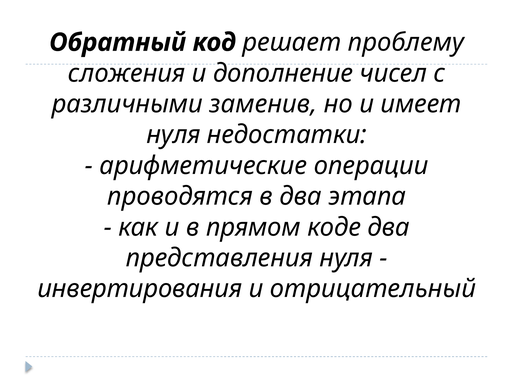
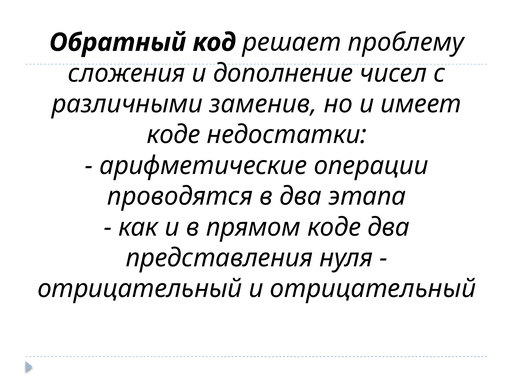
нуля at (174, 135): нуля -> коде
инвертирования at (140, 289): инвертирования -> отрицательный
